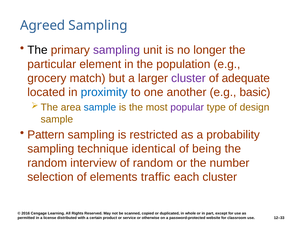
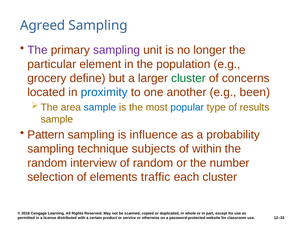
The at (37, 50) colour: black -> purple
match: match -> define
cluster at (188, 78) colour: purple -> green
adequate: adequate -> concerns
basic: basic -> been
popular colour: purple -> blue
design: design -> results
restricted: restricted -> influence
identical: identical -> subjects
being: being -> within
